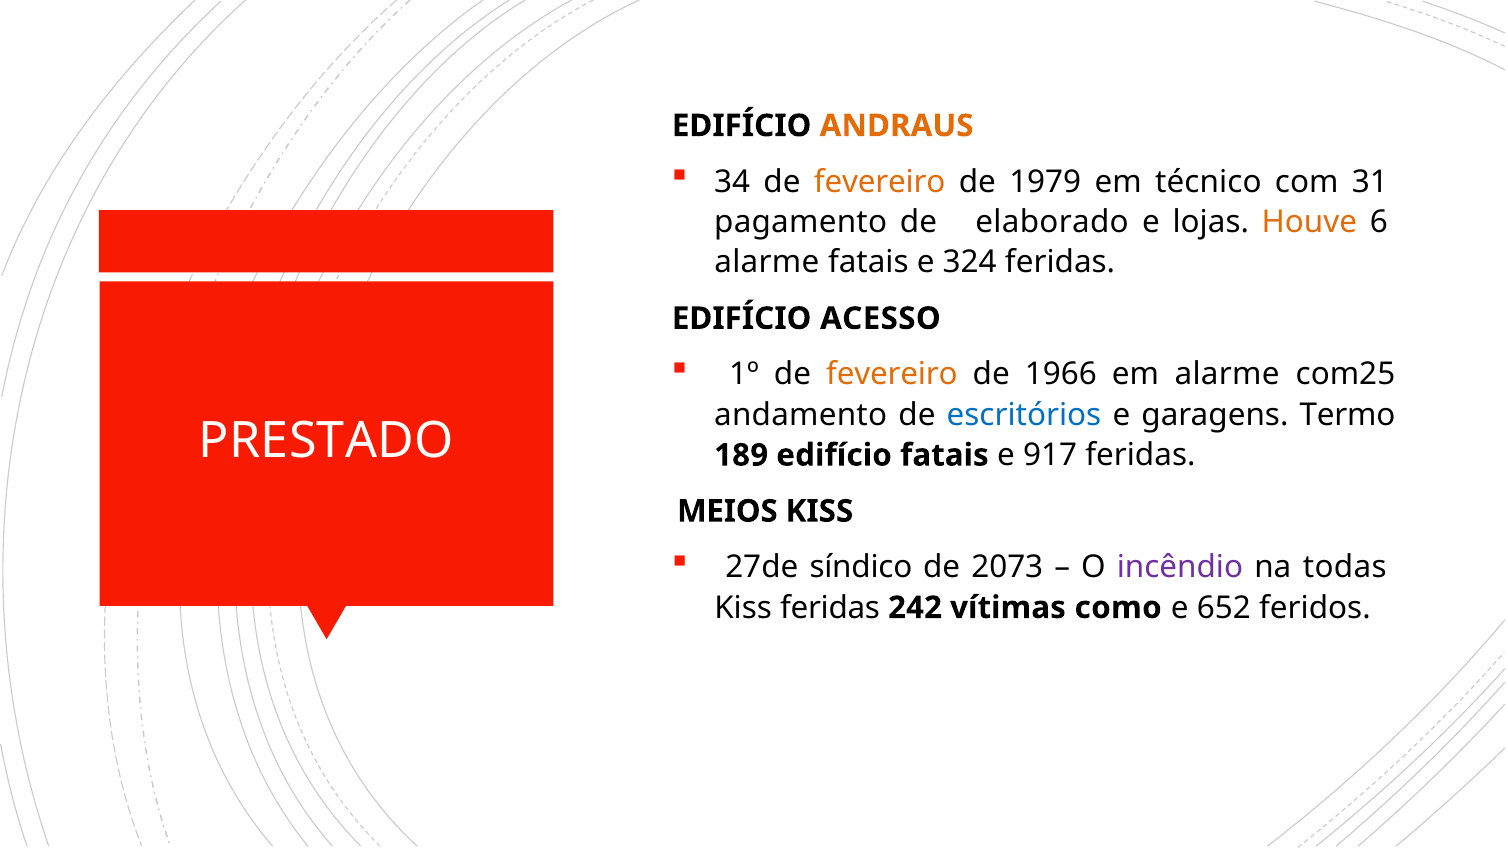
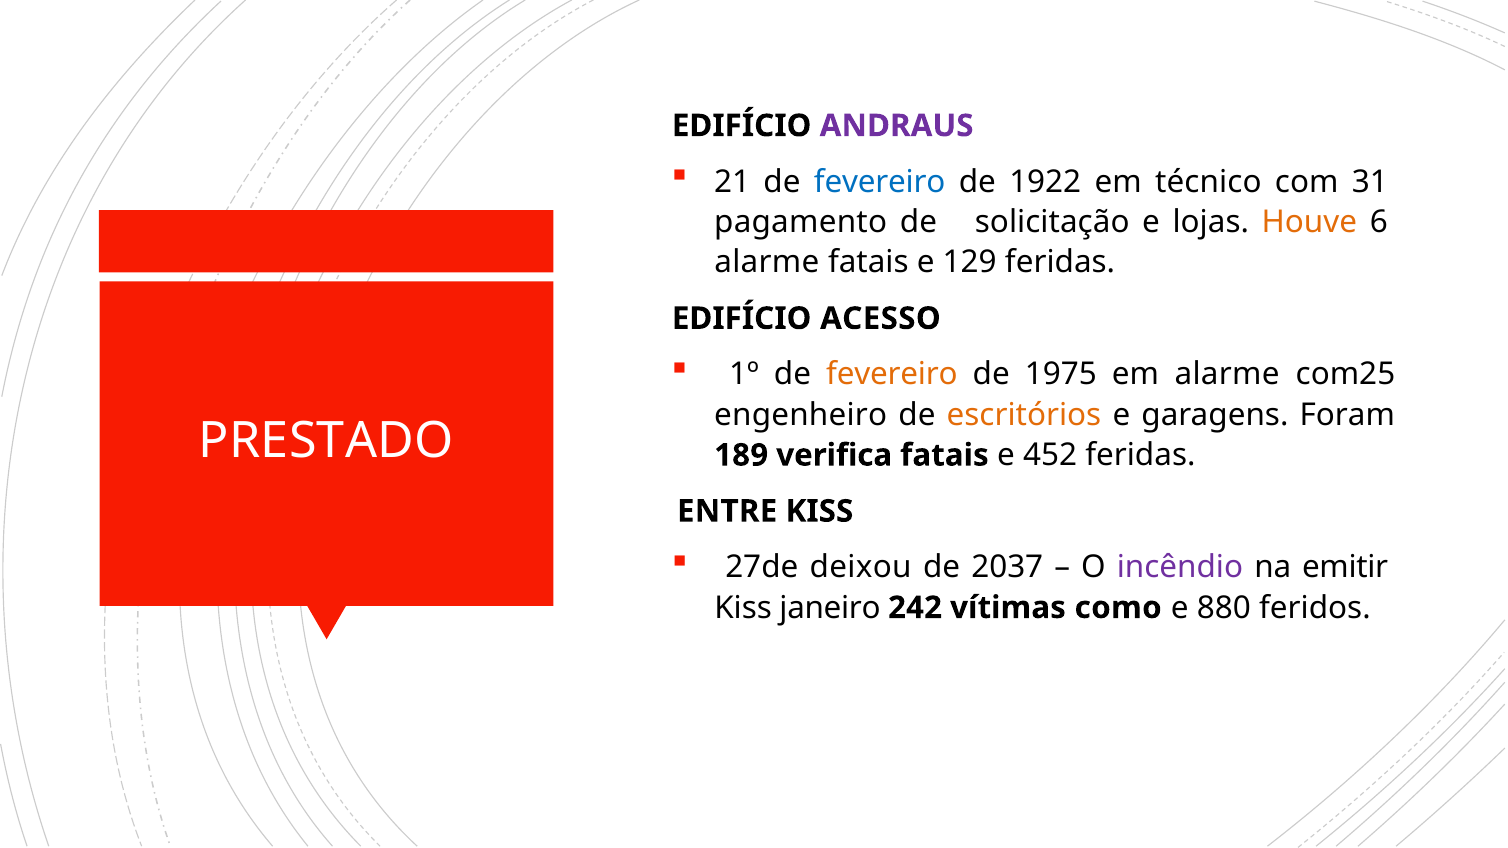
ANDRAUS colour: orange -> purple
34: 34 -> 21
fevereiro at (880, 182) colour: orange -> blue
1979: 1979 -> 1922
elaborado: elaborado -> solicitação
324: 324 -> 129
1966: 1966 -> 1975
andamento: andamento -> engenheiro
escritórios colour: blue -> orange
Termo: Termo -> Foram
189 edifício: edifício -> verifica
917: 917 -> 452
MEIOS: MEIOS -> ENTRE
síndico: síndico -> deixou
2073: 2073 -> 2037
todas: todas -> emitir
Kiss feridas: feridas -> janeiro
652: 652 -> 880
